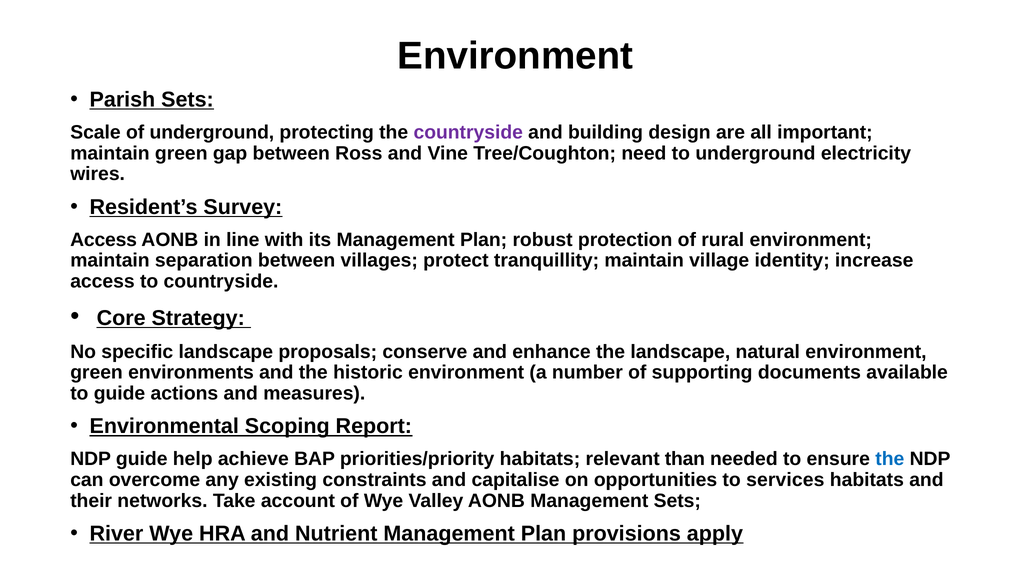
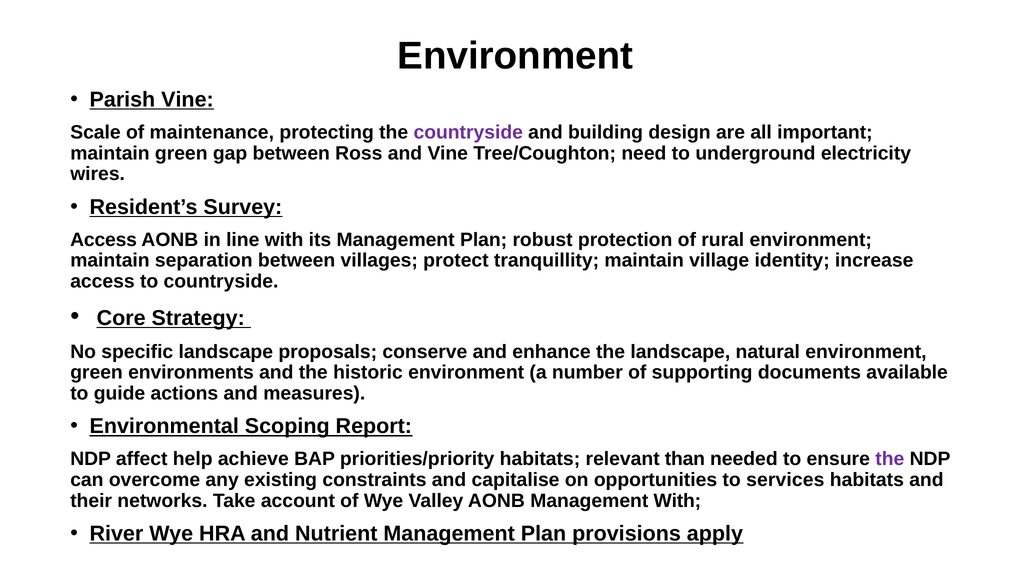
Parish Sets: Sets -> Vine
of underground: underground -> maintenance
NDP guide: guide -> affect
the at (890, 459) colour: blue -> purple
Management Sets: Sets -> With
